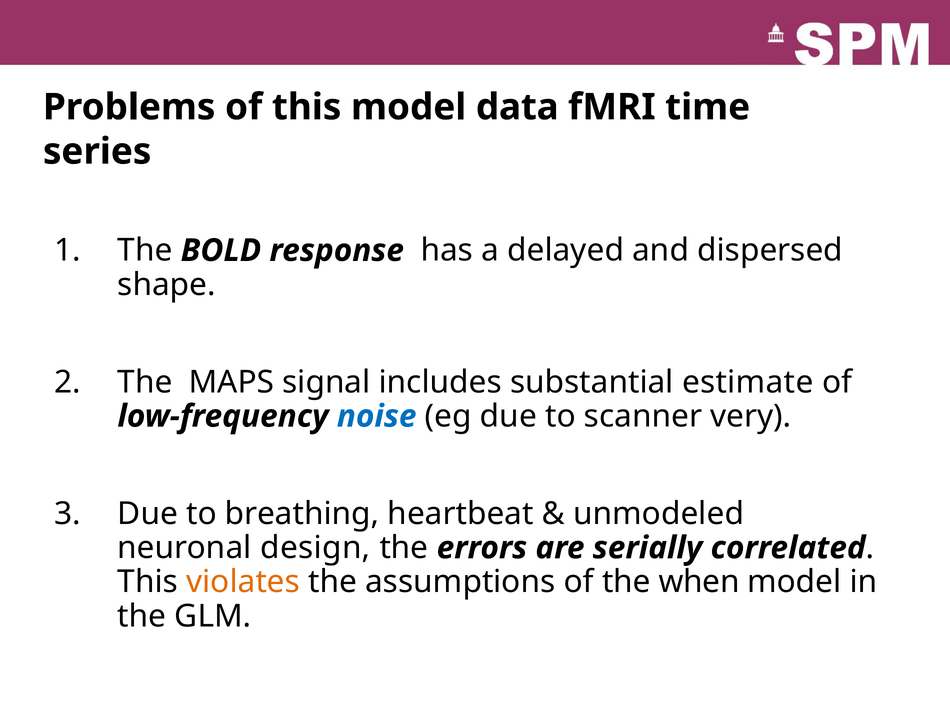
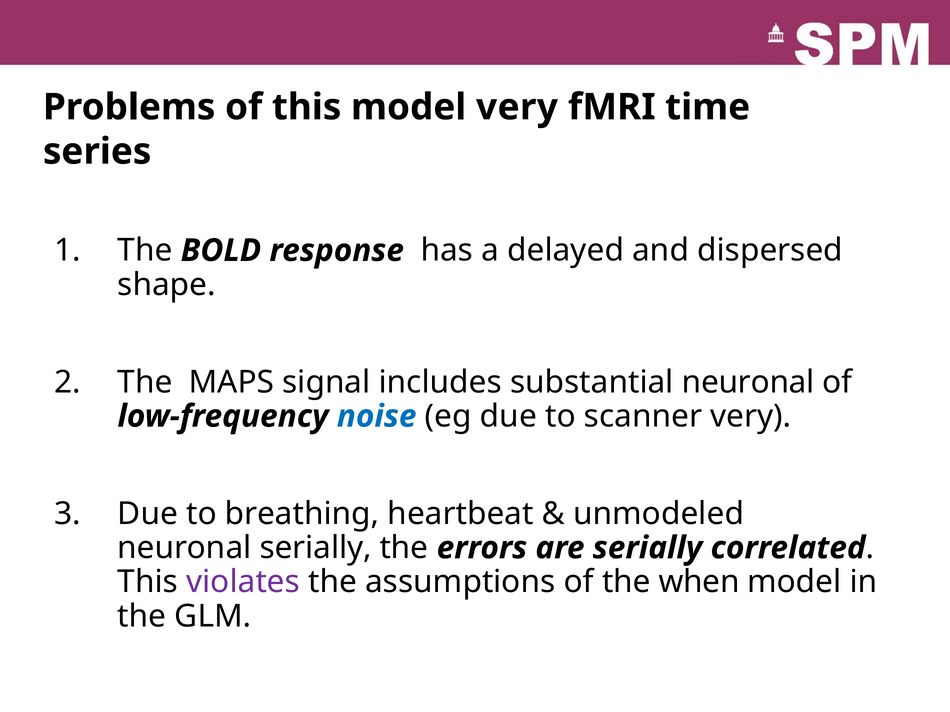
model data: data -> very
substantial estimate: estimate -> neuronal
neuronal design: design -> serially
violates colour: orange -> purple
